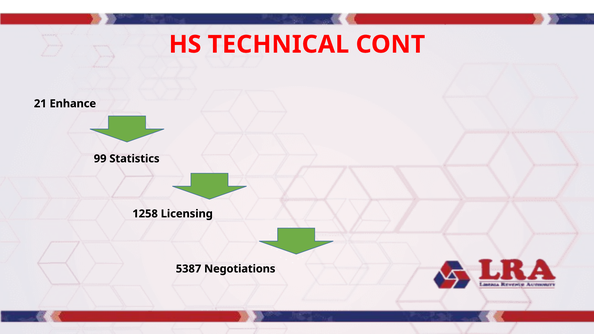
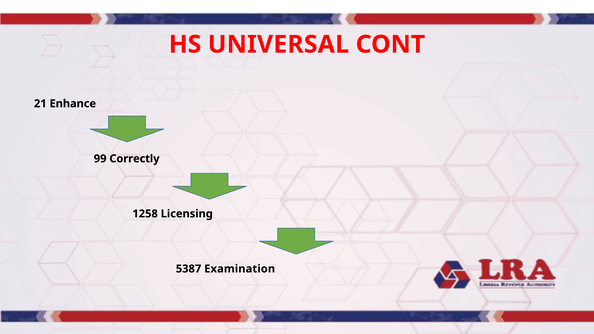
TECHNICAL: TECHNICAL -> UNIVERSAL
Statistics: Statistics -> Correctly
Negotiations: Negotiations -> Examination
